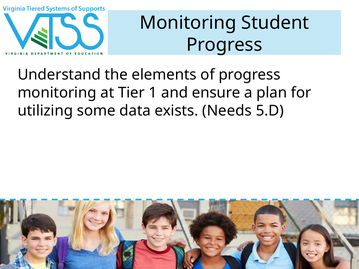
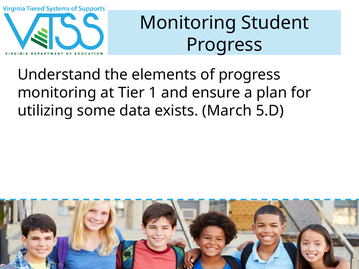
Needs: Needs -> March
